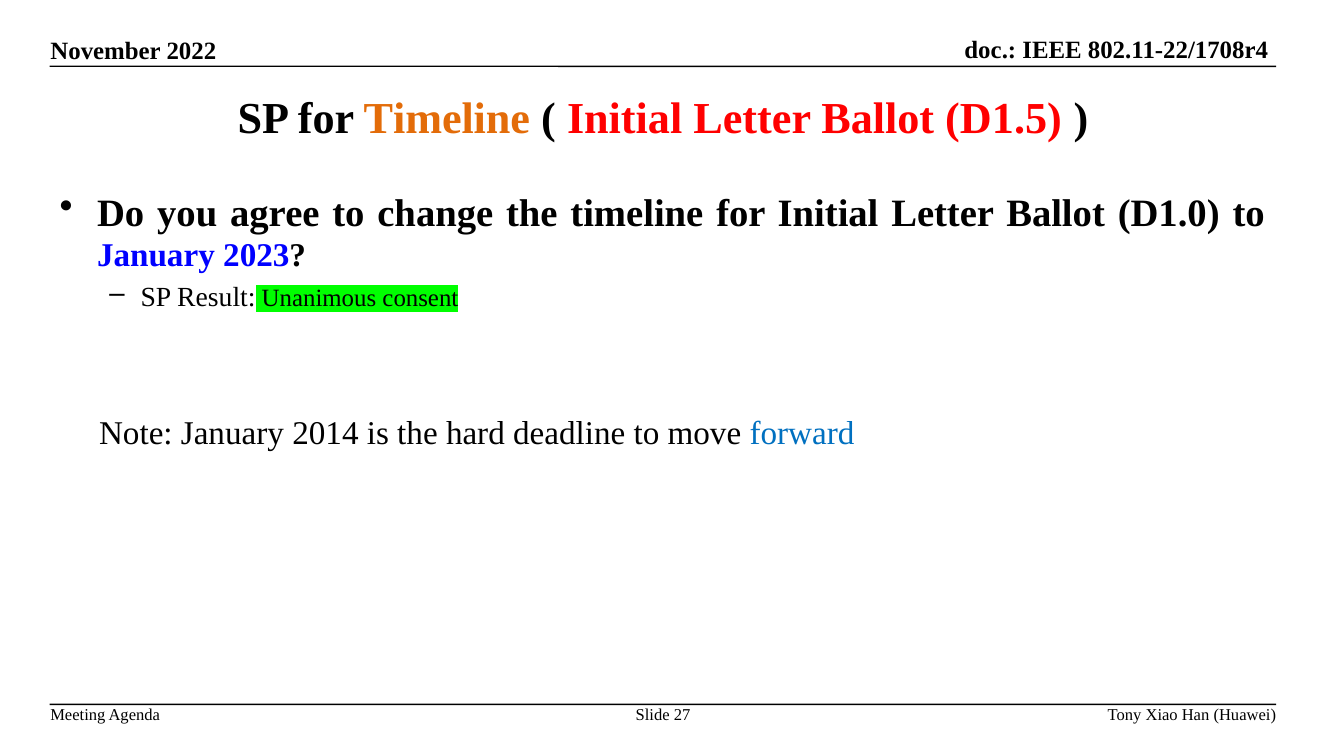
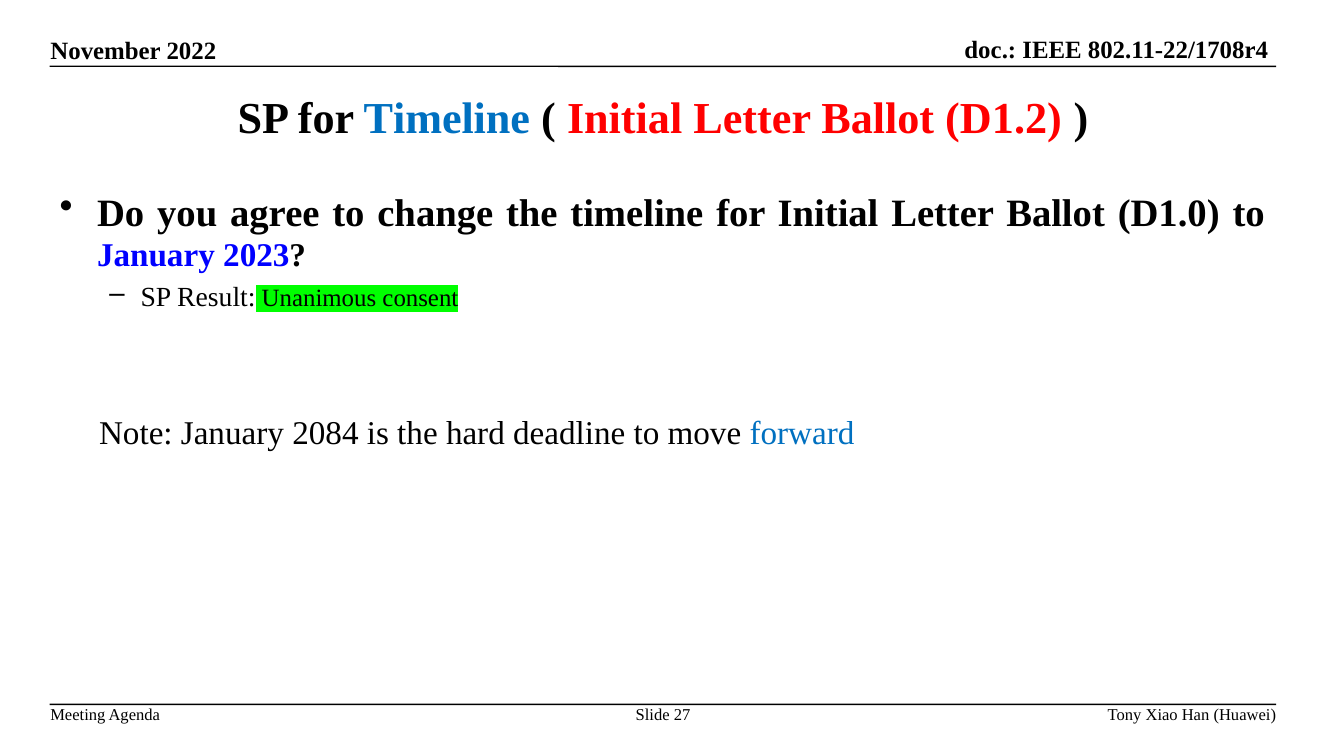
Timeline at (447, 119) colour: orange -> blue
D1.5: D1.5 -> D1.2
2014: 2014 -> 2084
